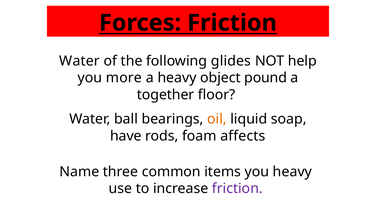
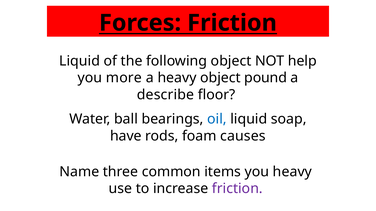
Water at (79, 61): Water -> Liquid
following glides: glides -> object
together: together -> describe
oil colour: orange -> blue
affects: affects -> causes
